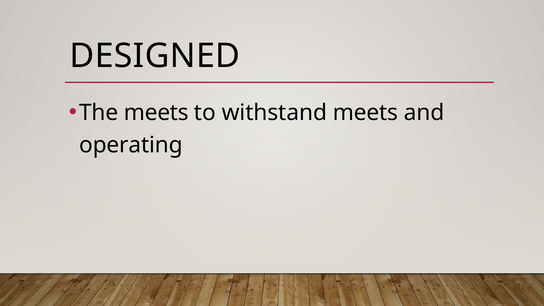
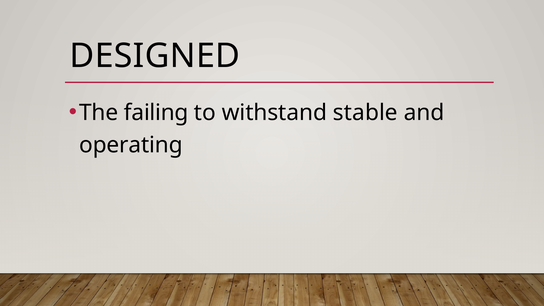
The meets: meets -> failing
withstand meets: meets -> stable
